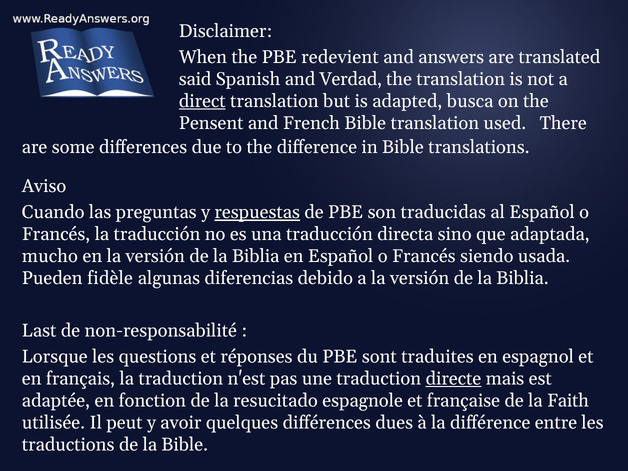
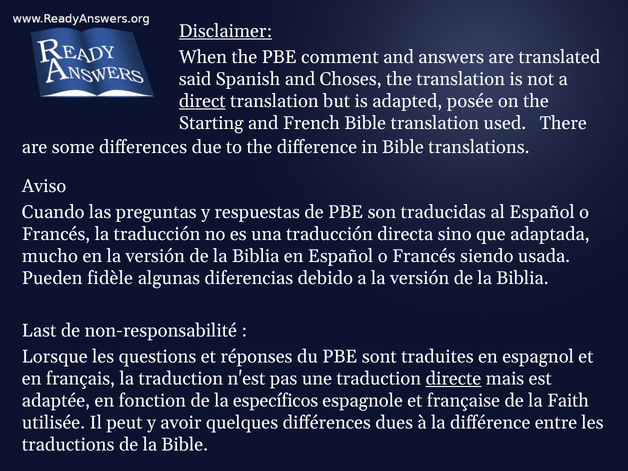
Disclaimer underline: none -> present
redevient: redevient -> comment
Verdad: Verdad -> Choses
busca: busca -> posée
Pensent: Pensent -> Starting
respuestas underline: present -> none
resucitado: resucitado -> específicos
